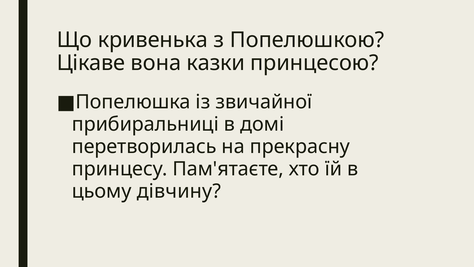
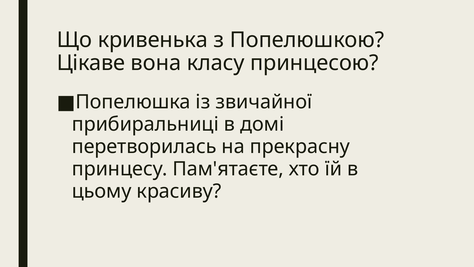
казки: казки -> класу
дівчину: дівчину -> красиву
